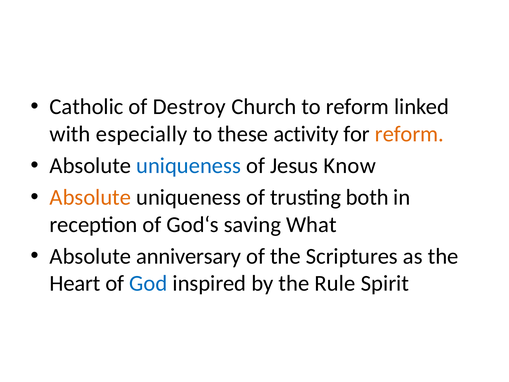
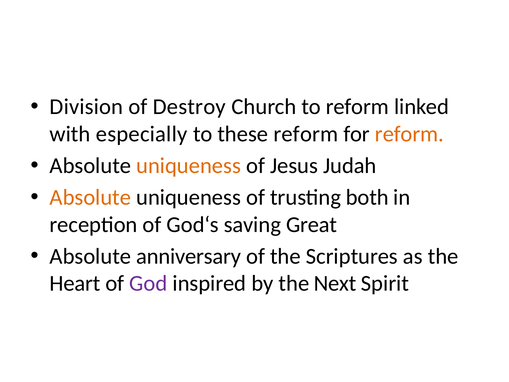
Catholic: Catholic -> Division
these activity: activity -> reform
uniqueness at (189, 166) colour: blue -> orange
Know: Know -> Judah
What: What -> Great
God colour: blue -> purple
Rule: Rule -> Next
